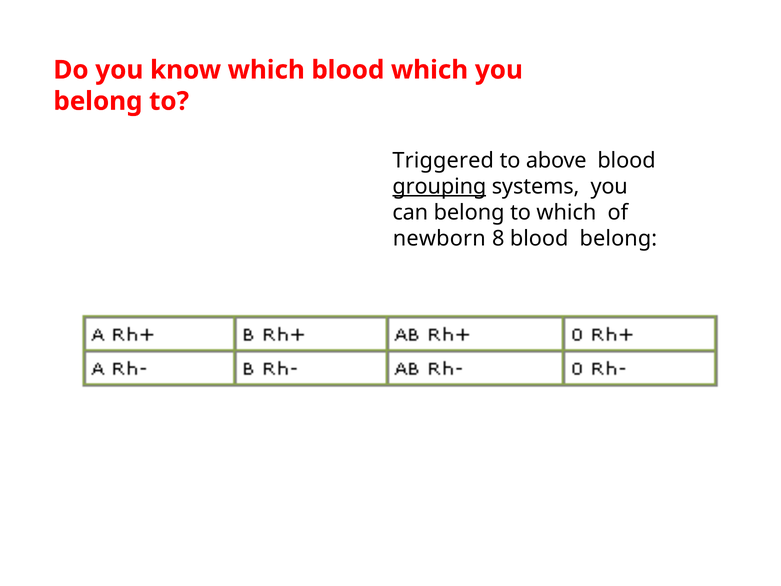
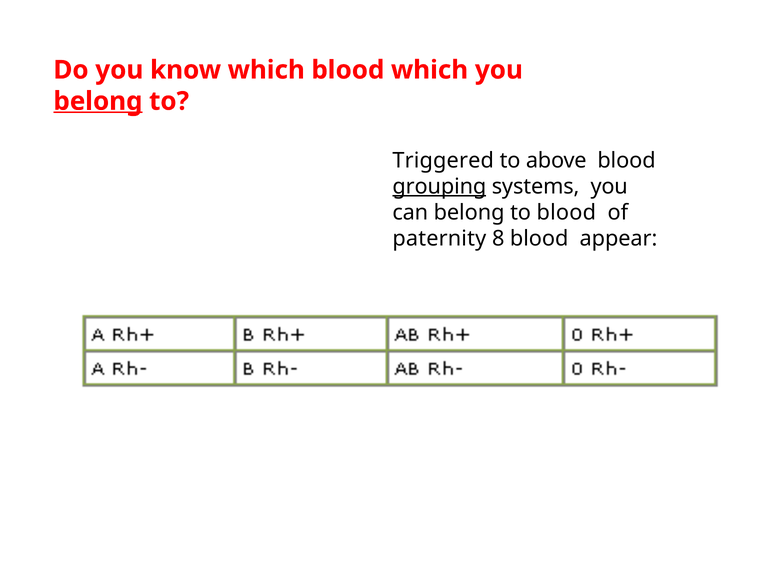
belong at (98, 101) underline: none -> present
to which: which -> blood
newborn: newborn -> paternity
blood belong: belong -> appear
